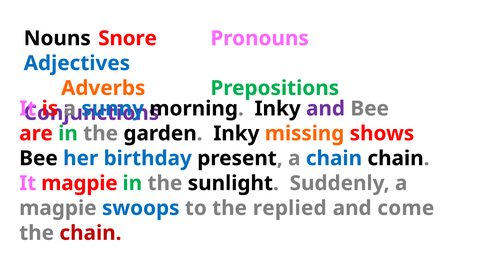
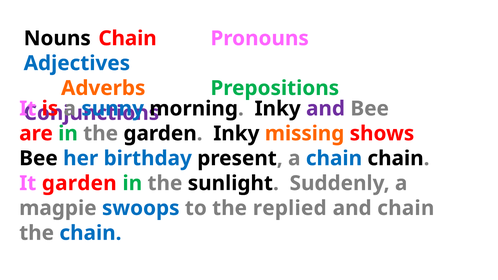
Nouns Snore: Snore -> Chain
It magpie: magpie -> garden
and come: come -> chain
chain at (90, 233) colour: red -> blue
